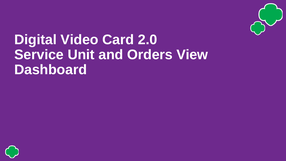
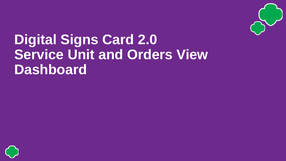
Video: Video -> Signs
